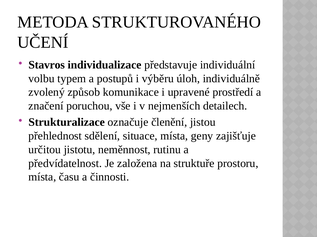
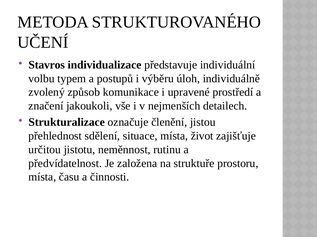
poruchou: poruchou -> jakoukoli
geny: geny -> život
